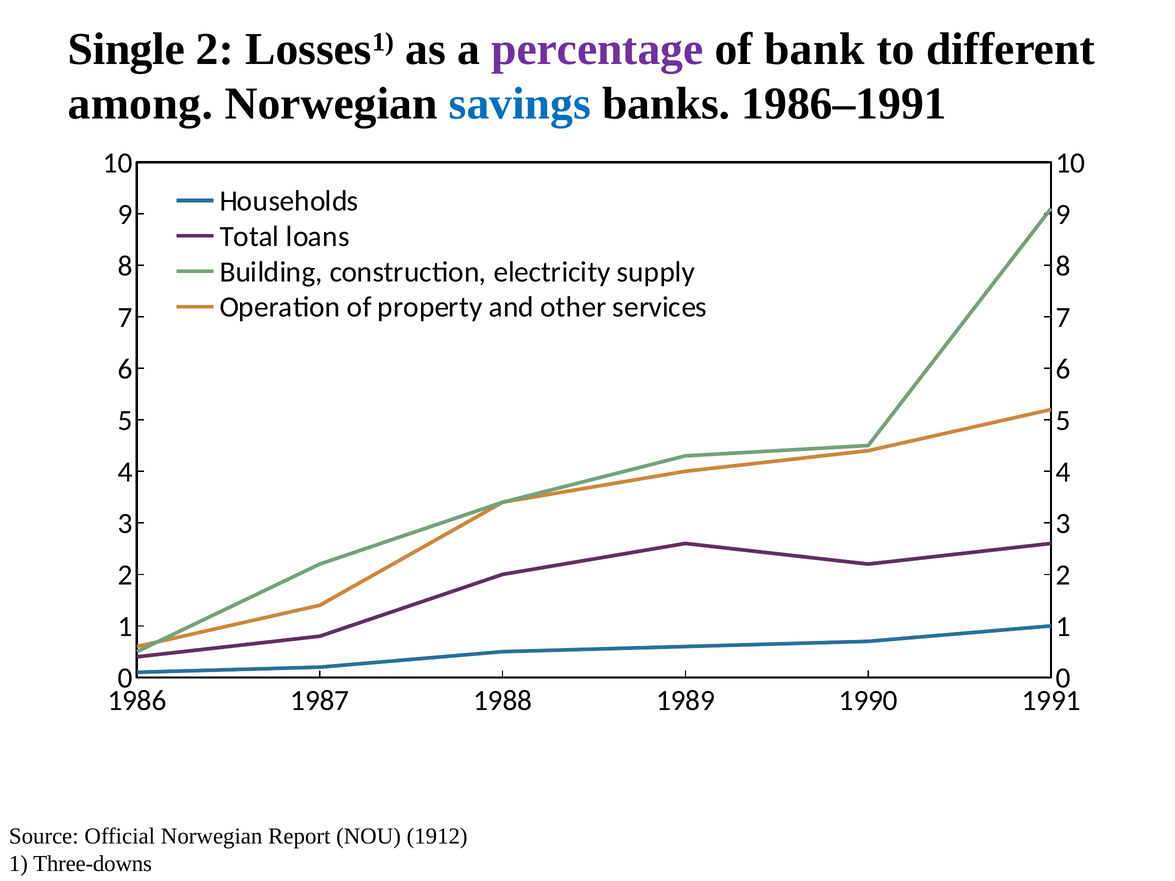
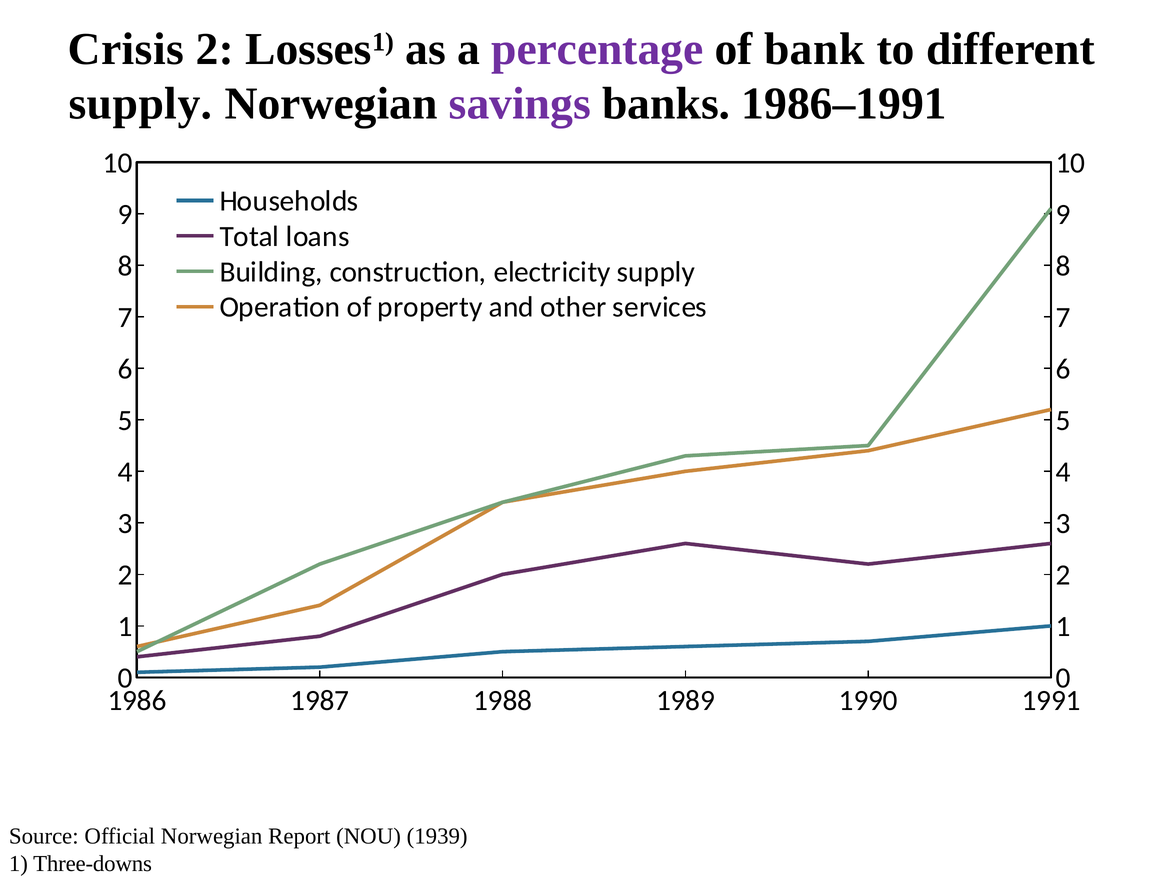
Single: Single -> Crisis
among at (140, 104): among -> supply
savings colour: blue -> purple
1912: 1912 -> 1939
